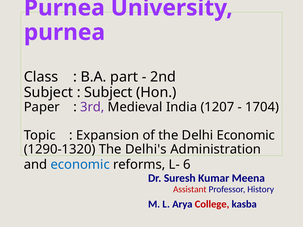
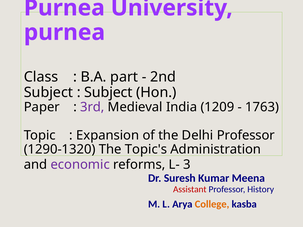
1207: 1207 -> 1209
1704: 1704 -> 1763
Delhi Economic: Economic -> Professor
Delhi's: Delhi's -> Topic's
economic at (80, 165) colour: blue -> purple
6: 6 -> 3
College colour: red -> orange
